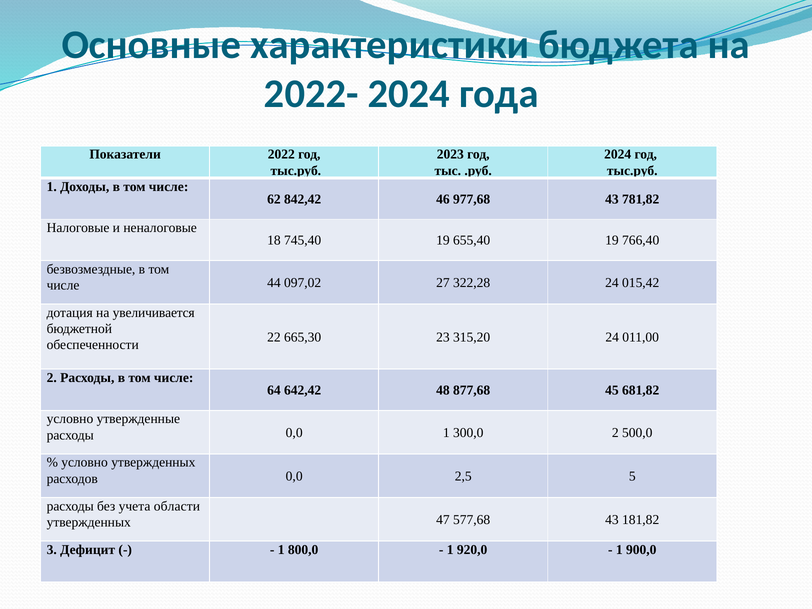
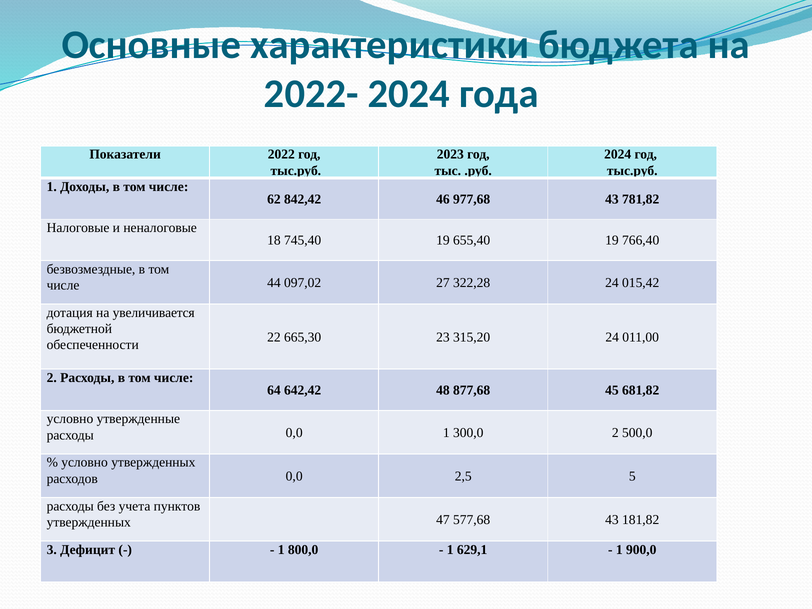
области: области -> пунктов
920,0: 920,0 -> 629,1
